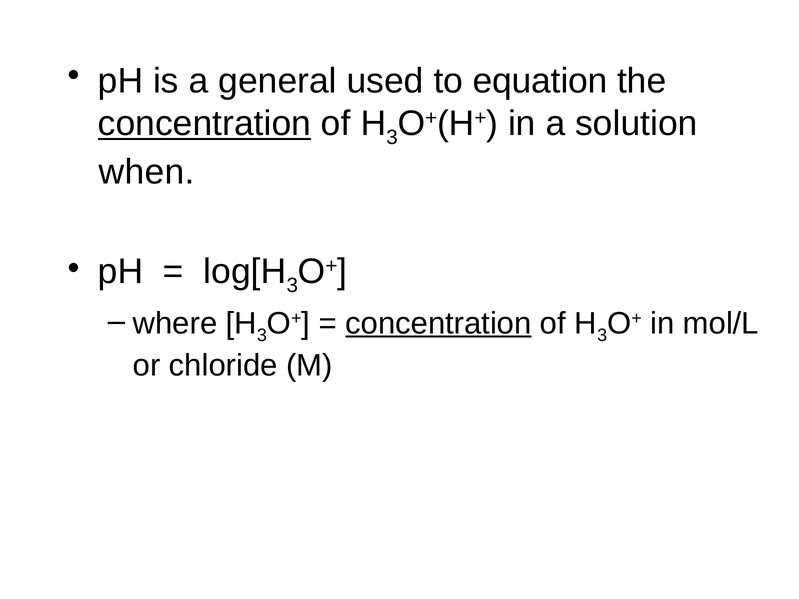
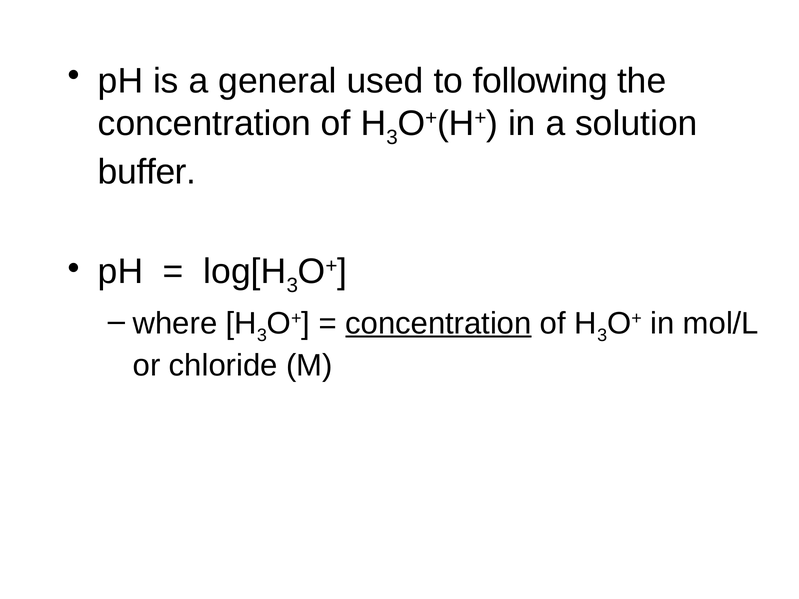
equation: equation -> following
concentration at (204, 124) underline: present -> none
when: when -> buffer
